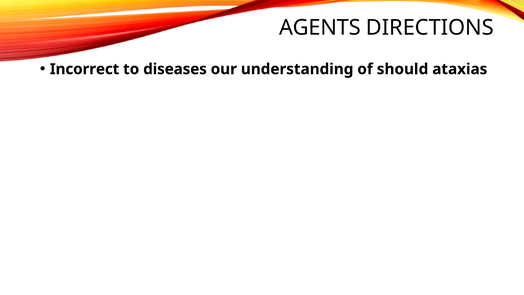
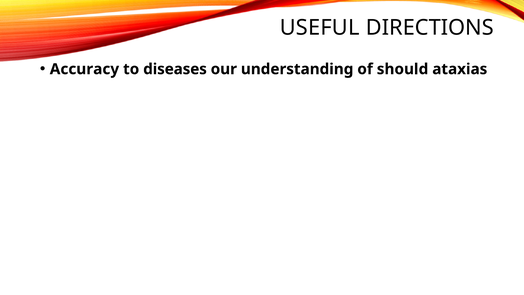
AGENTS: AGENTS -> USEFUL
Incorrect: Incorrect -> Accuracy
